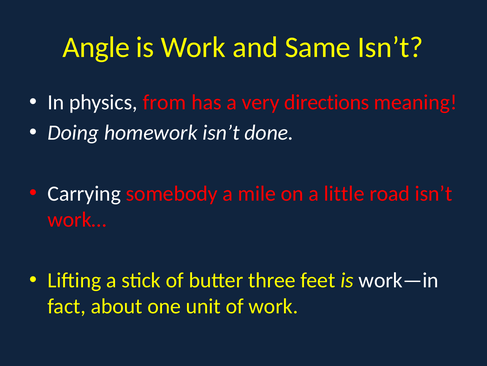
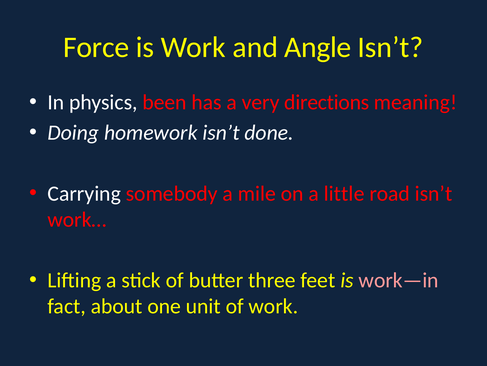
Angle: Angle -> Force
Same: Same -> Angle
from: from -> been
work—in colour: white -> pink
